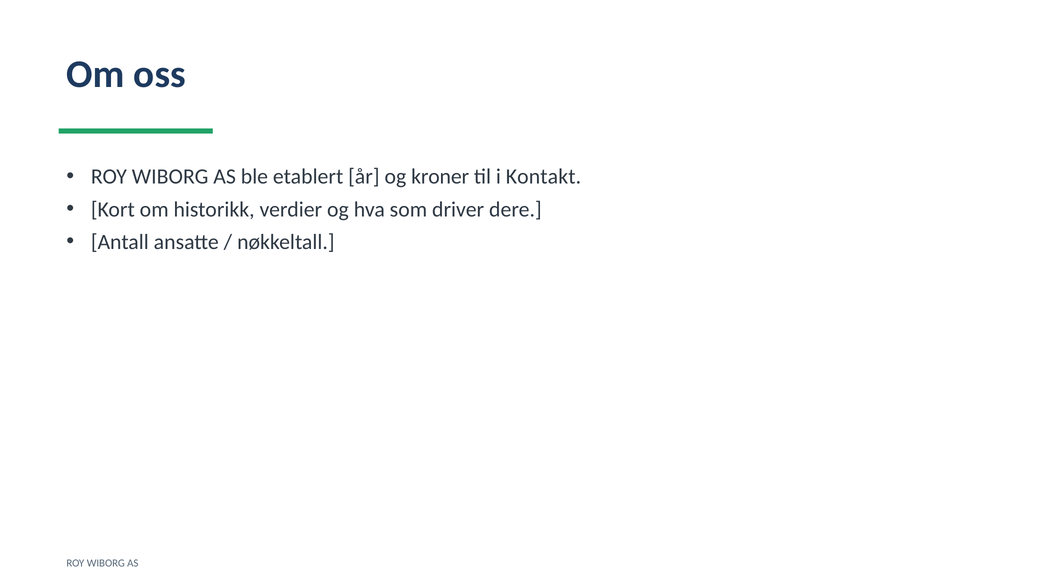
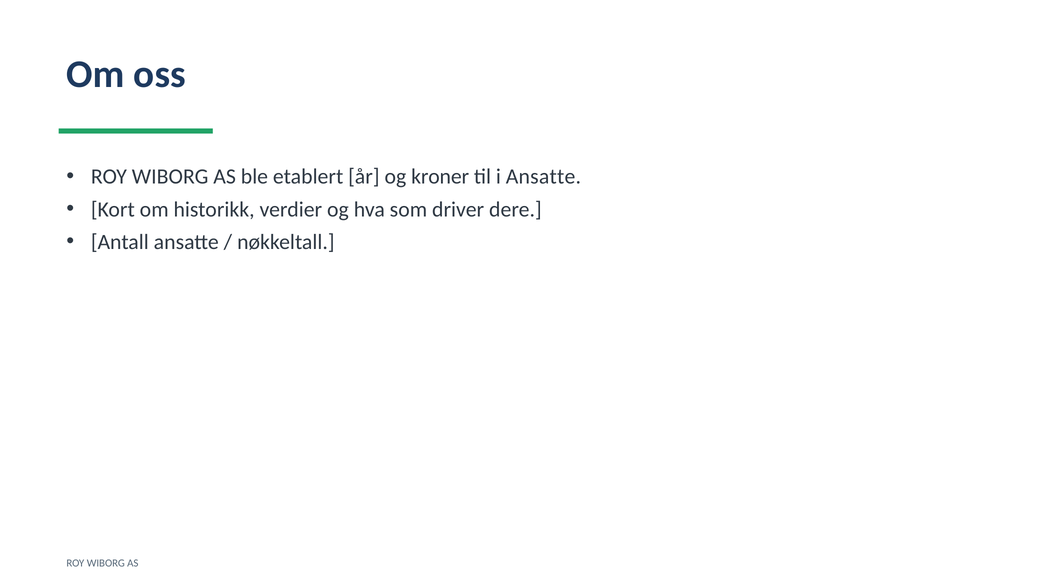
i Kontakt: Kontakt -> Ansatte
